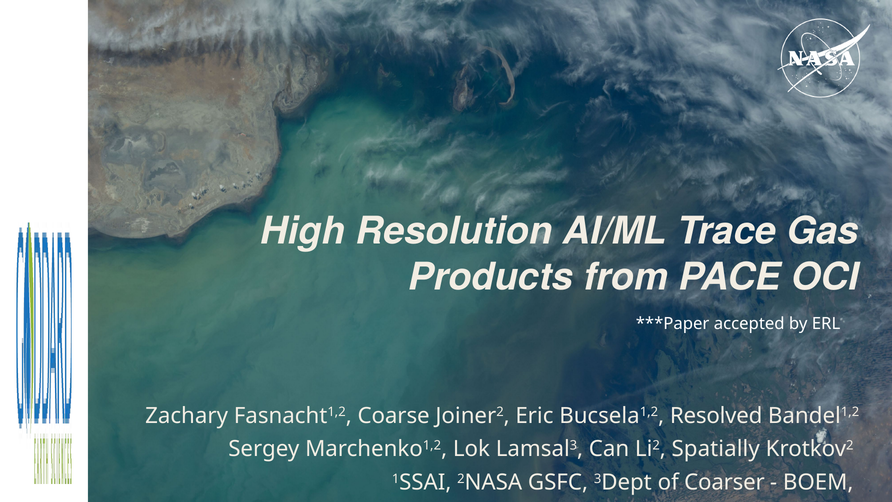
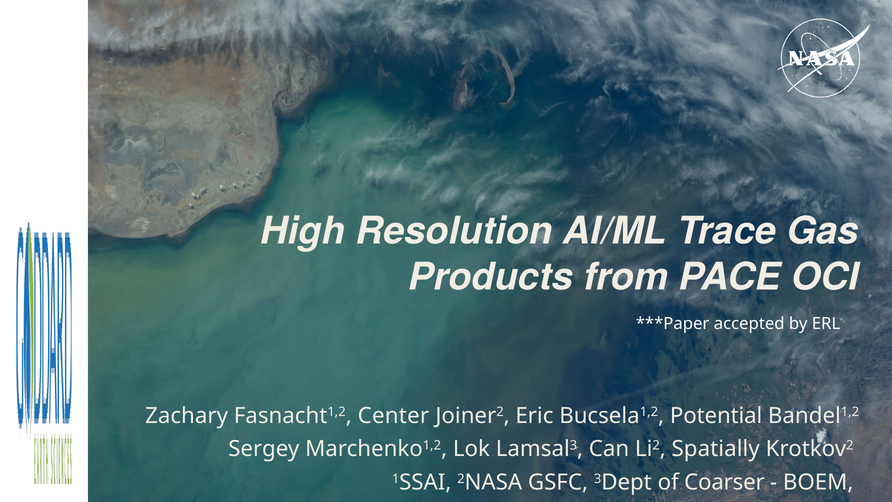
Coarse: Coarse -> Center
Resolved: Resolved -> Potential
